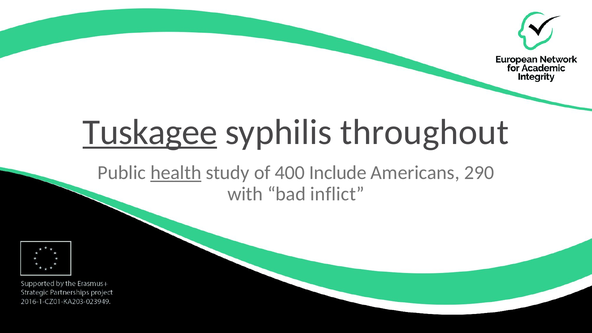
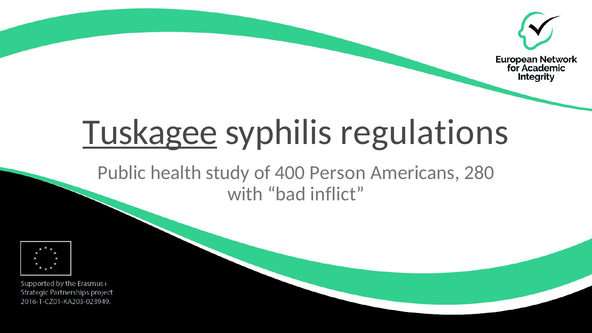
throughout: throughout -> regulations
health underline: present -> none
Include: Include -> Person
290: 290 -> 280
